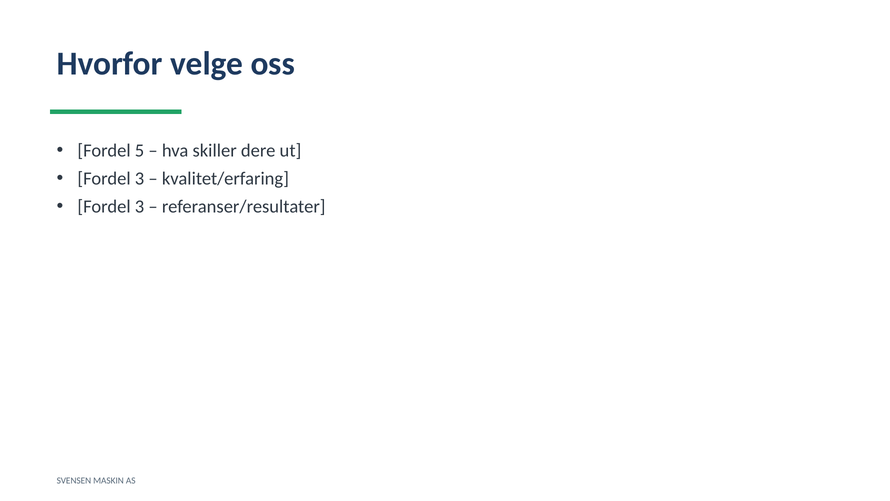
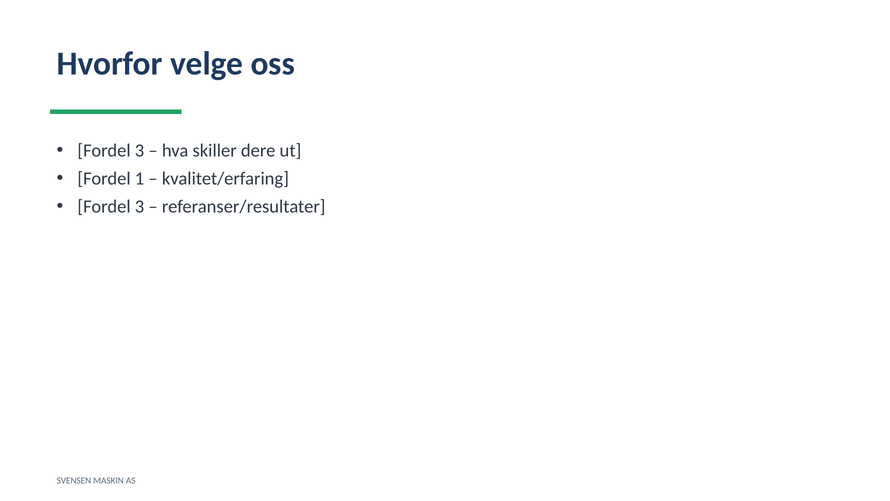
5 at (140, 151): 5 -> 3
3 at (140, 179): 3 -> 1
